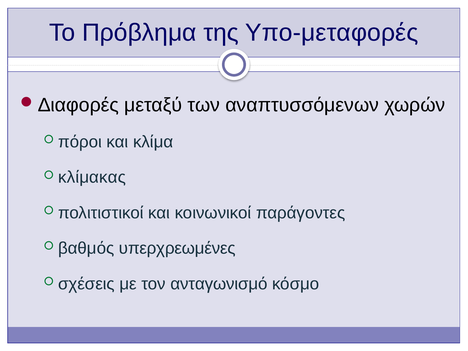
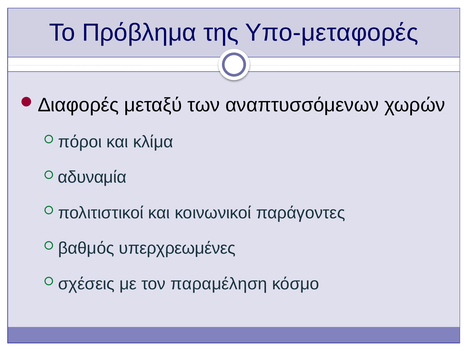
κλίμακας: κλίμακας -> αδυναμία
ανταγωνισμό: ανταγωνισμό -> παραμέληση
